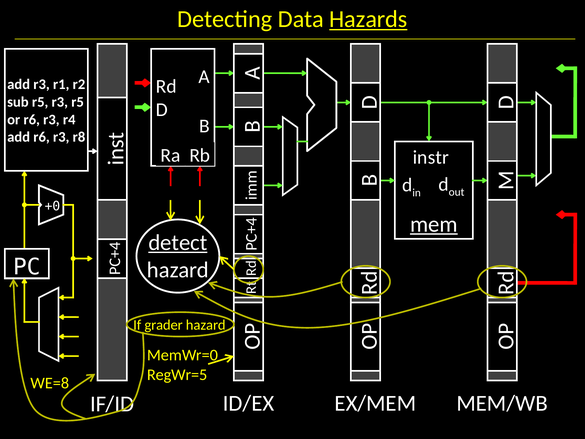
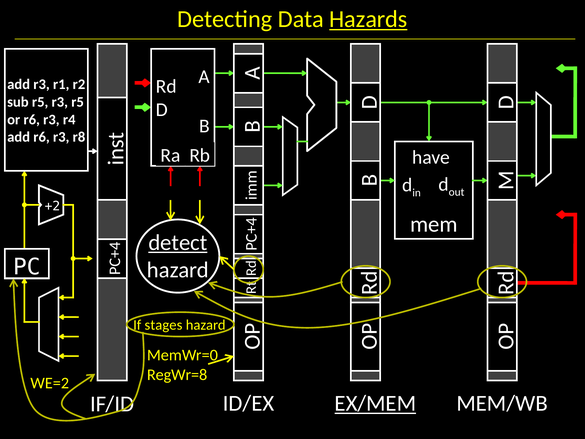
instr: instr -> have
+0: +0 -> +2
mem at (434, 224) underline: present -> none
grader: grader -> stages
RegWr=5: RegWr=5 -> RegWr=8
WE=8: WE=8 -> WE=2
EX/MEM underline: none -> present
